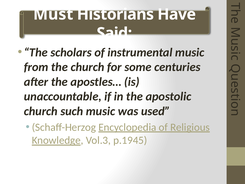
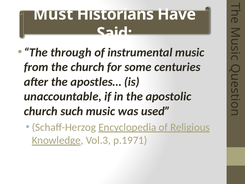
scholars: scholars -> through
p.1945: p.1945 -> p.1971
